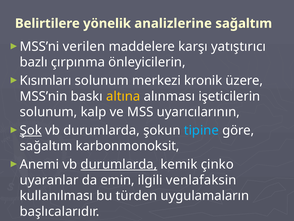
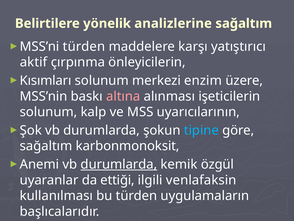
MSS’ni verilen: verilen -> türden
bazlı: bazlı -> aktif
kronik: kronik -> enzim
altına colour: yellow -> pink
Şok underline: present -> none
çinko: çinko -> özgül
emin: emin -> ettiği
